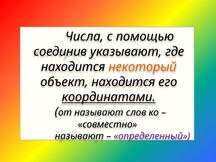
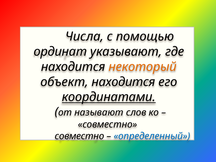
соединив: соединив -> ординат
называют at (79, 136): называют -> совместно
определенный colour: purple -> blue
